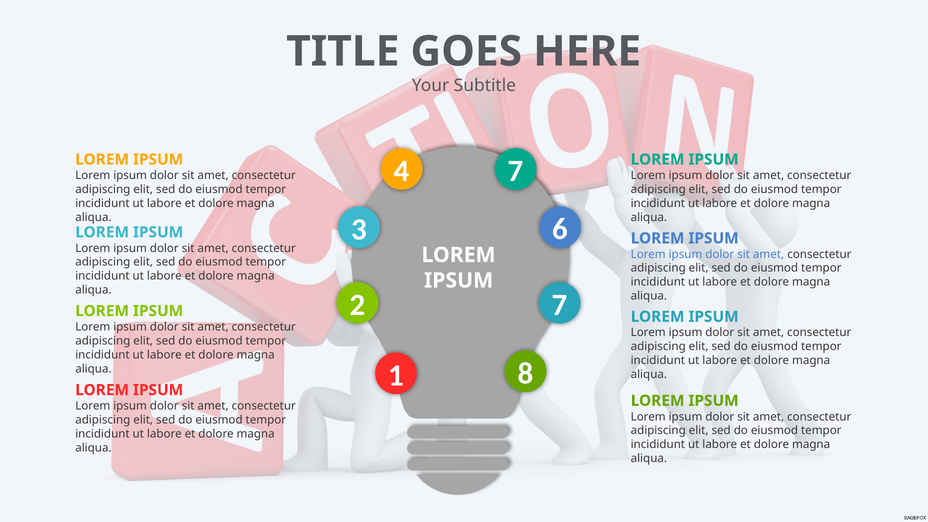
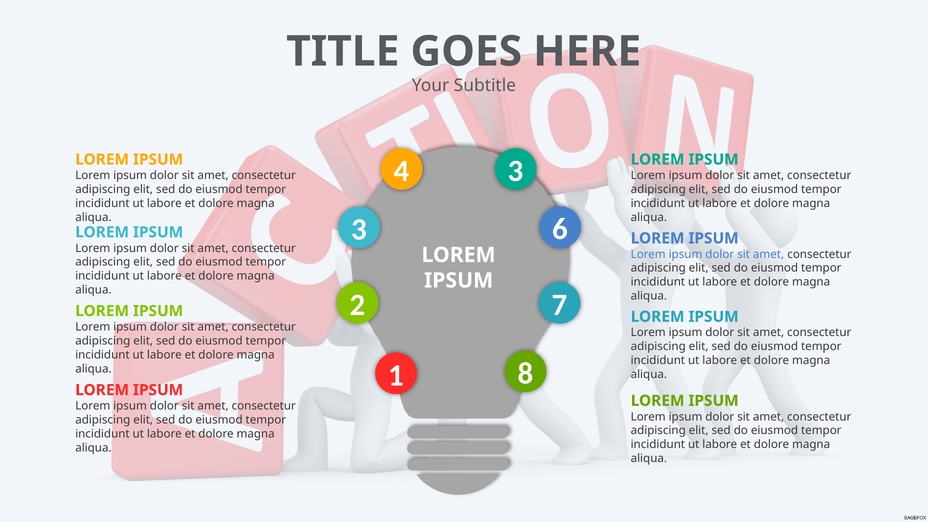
4 7: 7 -> 3
